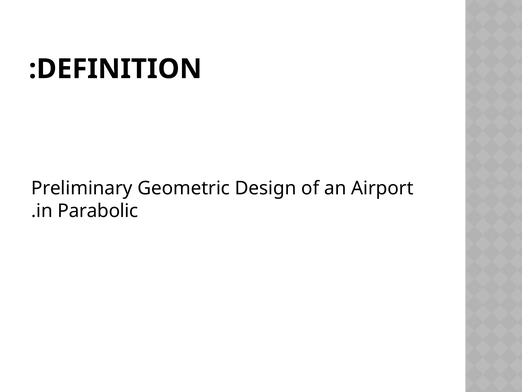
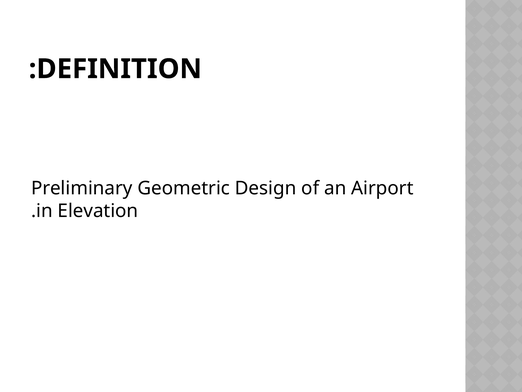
Parabolic: Parabolic -> Elevation
